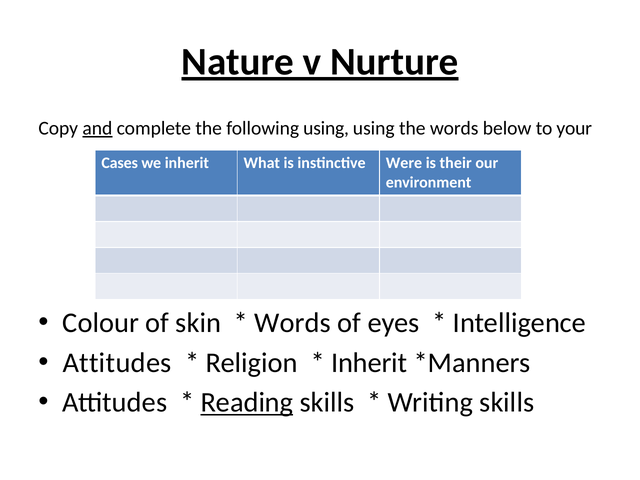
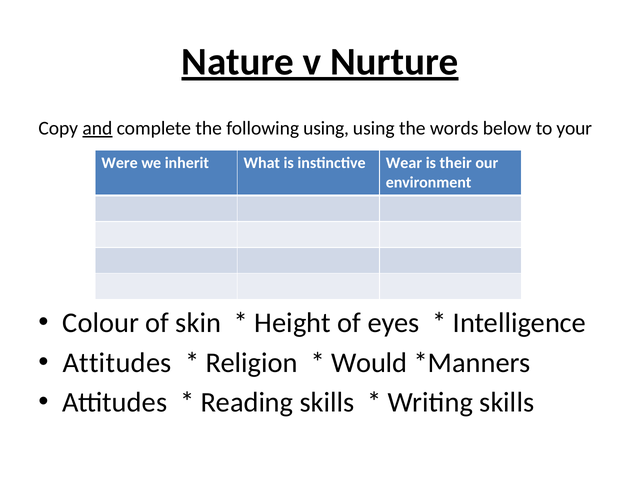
Cases: Cases -> Were
Were: Were -> Wear
Words at (293, 323): Words -> Height
Inherit at (369, 363): Inherit -> Would
Reading underline: present -> none
